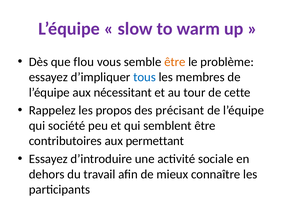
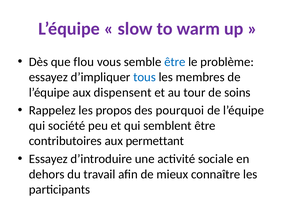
être at (175, 62) colour: orange -> blue
nécessitant: nécessitant -> dispensent
cette: cette -> soins
précisant: précisant -> pourquoi
